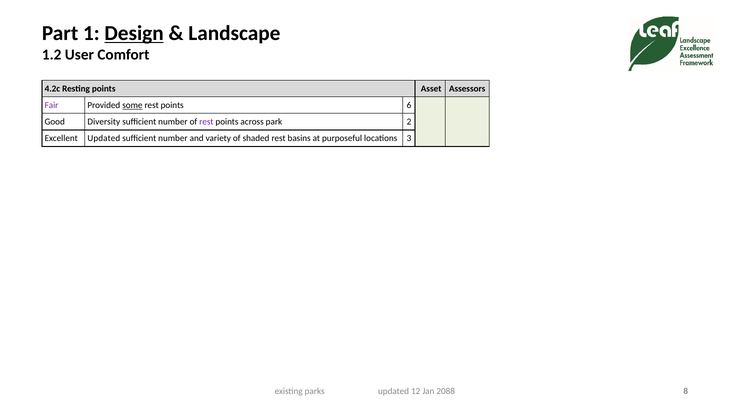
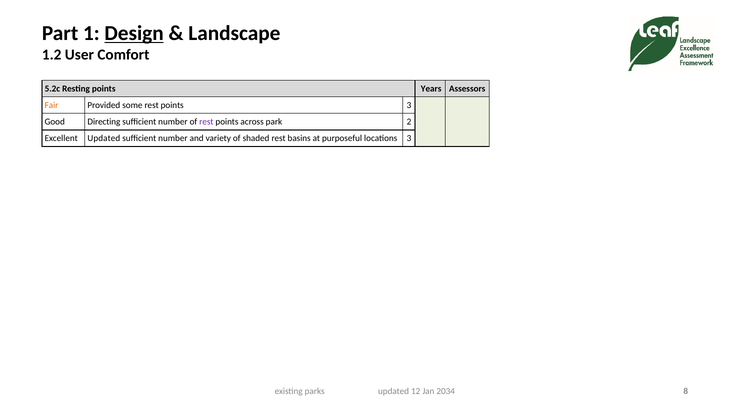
4.2c: 4.2c -> 5.2c
Asset: Asset -> Years
Fair colour: purple -> orange
some underline: present -> none
points 6: 6 -> 3
Diversity: Diversity -> Directing
2088: 2088 -> 2034
